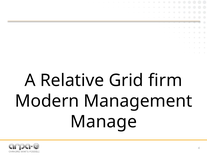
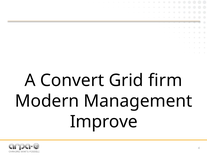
Relative: Relative -> Convert
Manage: Manage -> Improve
